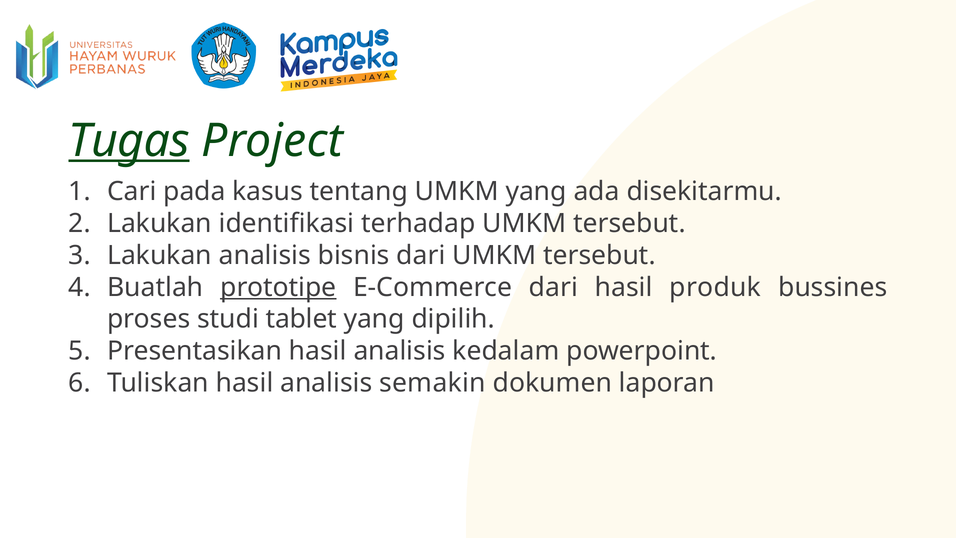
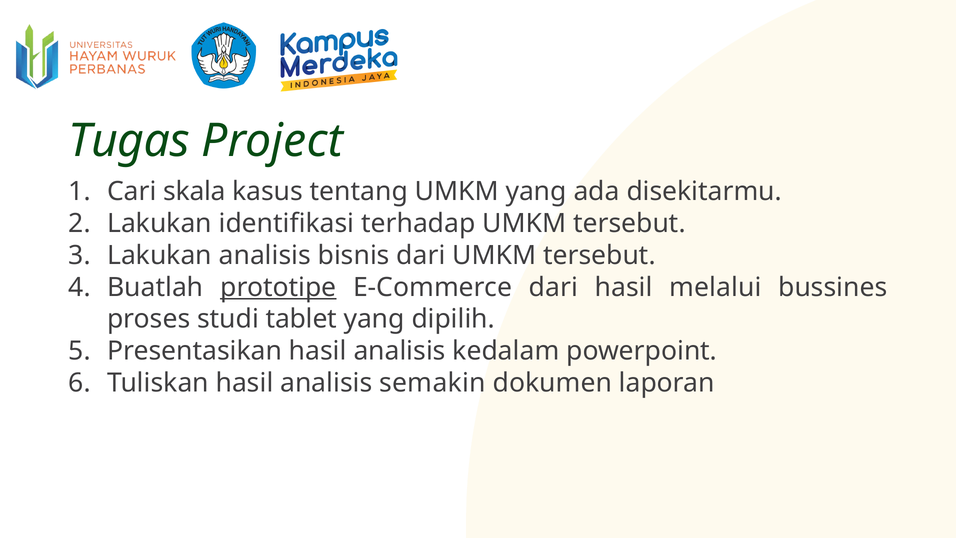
Tugas underline: present -> none
pada: pada -> skala
produk: produk -> melalui
